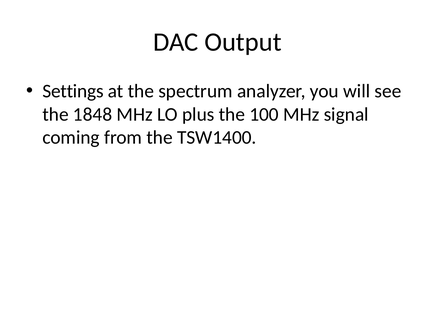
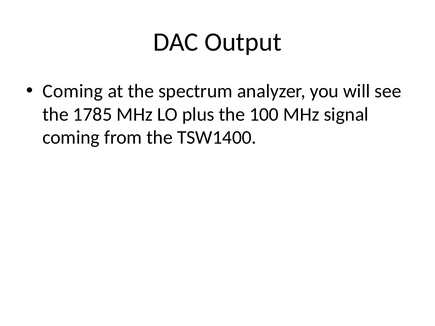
Settings at (73, 91): Settings -> Coming
1848: 1848 -> 1785
